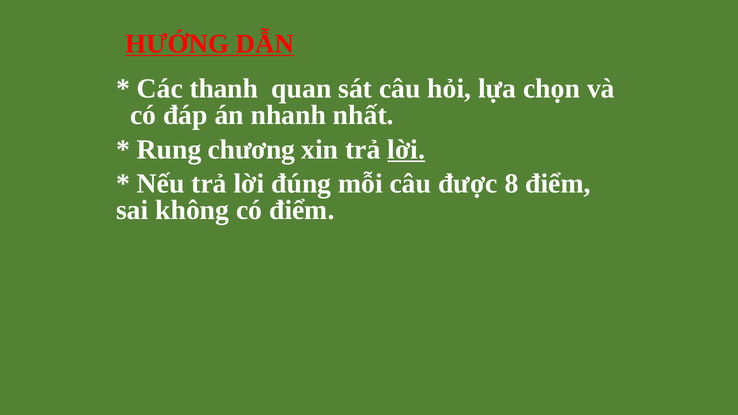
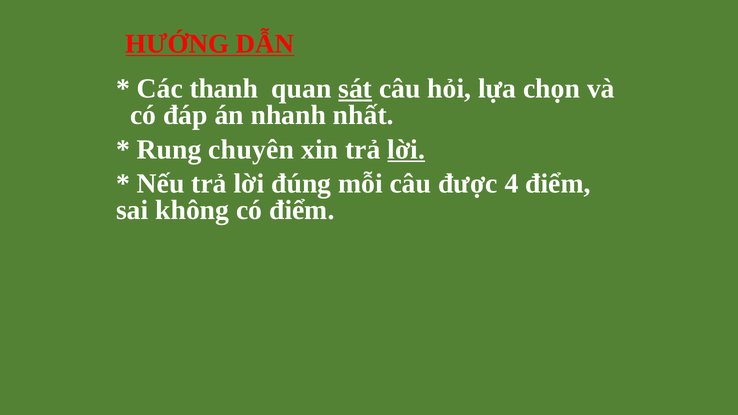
sát underline: none -> present
chương: chương -> chuyên
8: 8 -> 4
